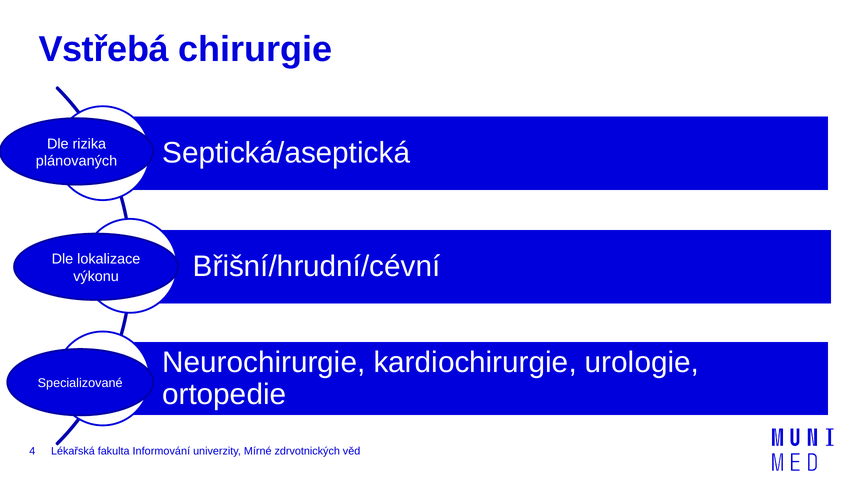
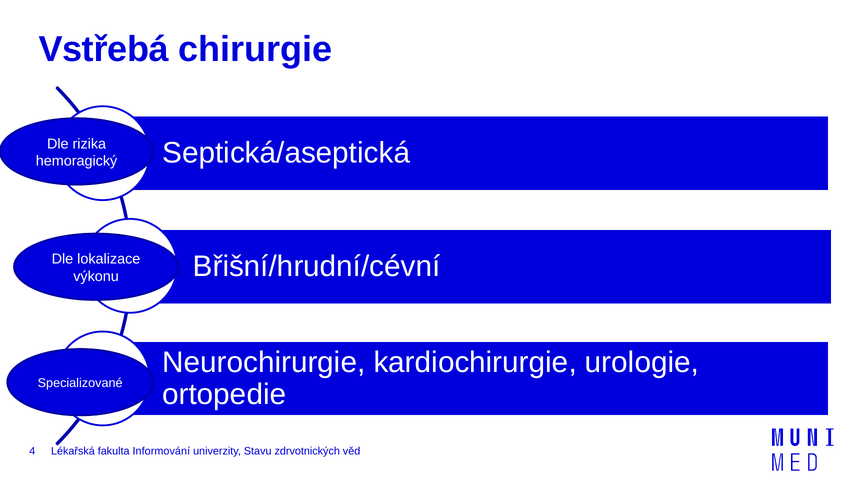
plánovaných: plánovaných -> hemoragický
Mírné: Mírné -> Stavu
